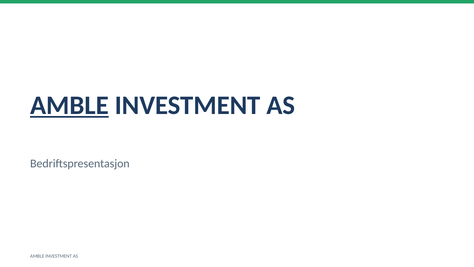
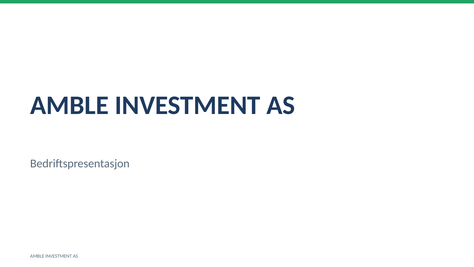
AMBLE at (69, 105) underline: present -> none
